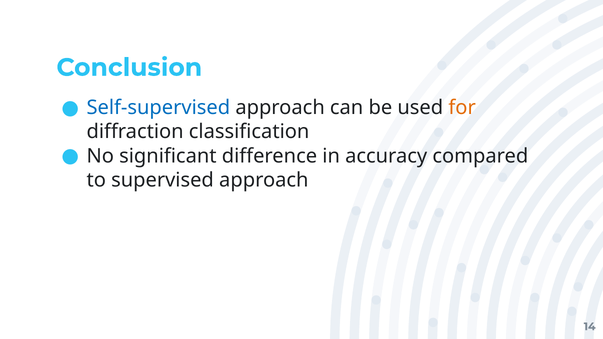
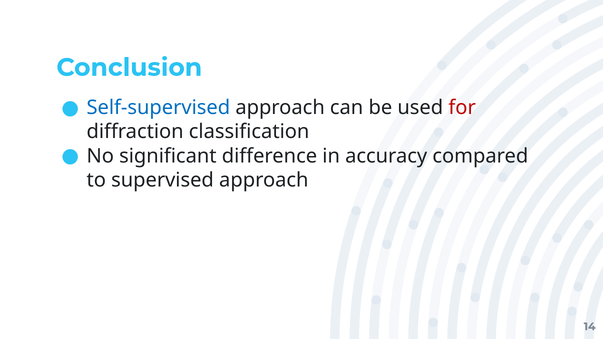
for colour: orange -> red
